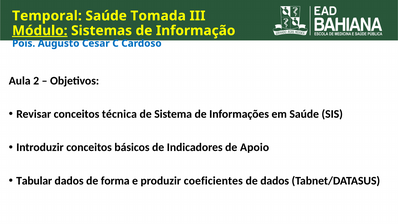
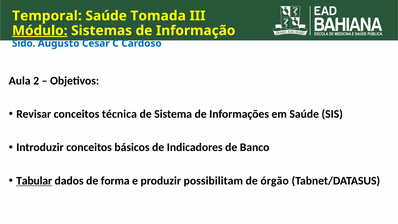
Pois: Pois -> Sido
Apoio: Apoio -> Banco
Tabular underline: none -> present
coeficientes: coeficientes -> possibilitam
de dados: dados -> órgão
